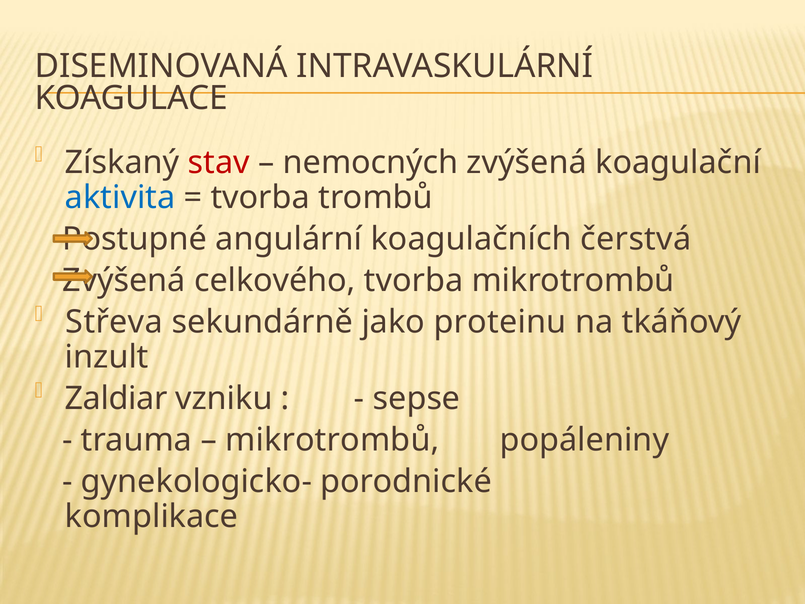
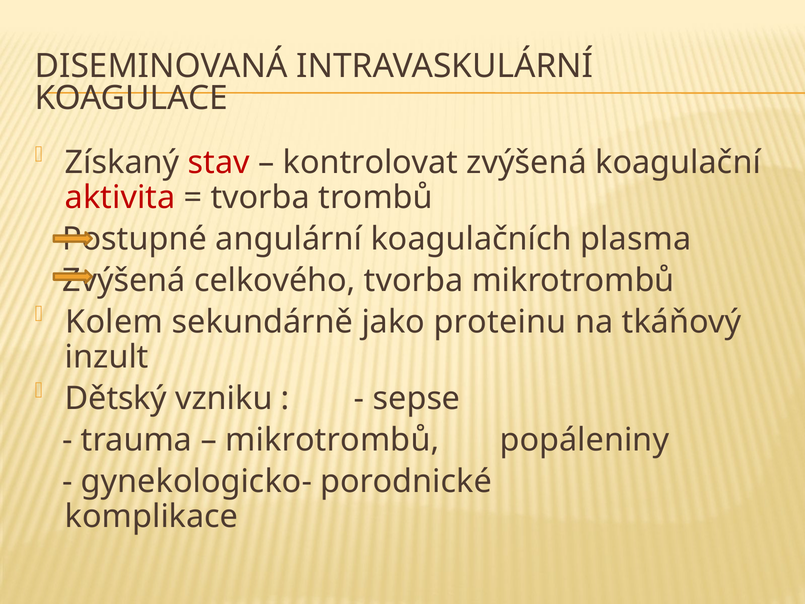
nemocných: nemocných -> kontrolovat
aktivita colour: blue -> red
čerstvá: čerstvá -> plasma
Střeva: Střeva -> Kolem
Zaldiar: Zaldiar -> Dětský
